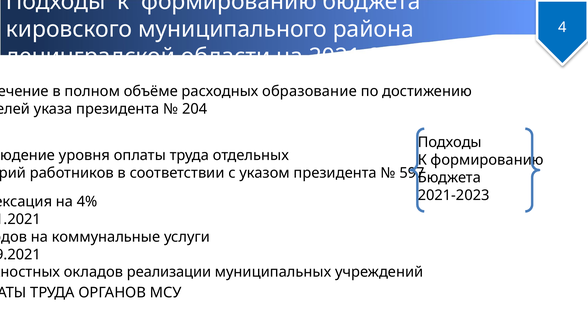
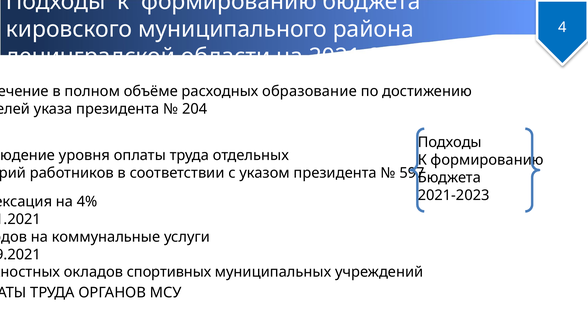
реализации: реализации -> спортивных
